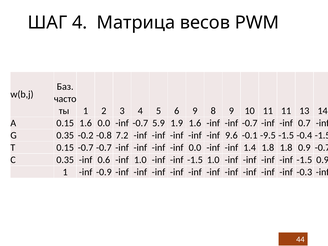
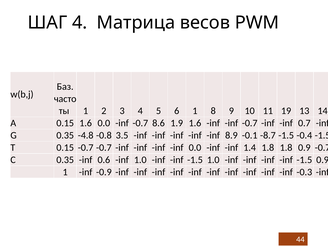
6 9: 9 -> 1
11 11: 11 -> 19
5.9: 5.9 -> 8.6
-0.2: -0.2 -> -4.8
7.2: 7.2 -> 3.5
9.6: 9.6 -> 8.9
-9.5: -9.5 -> -8.7
